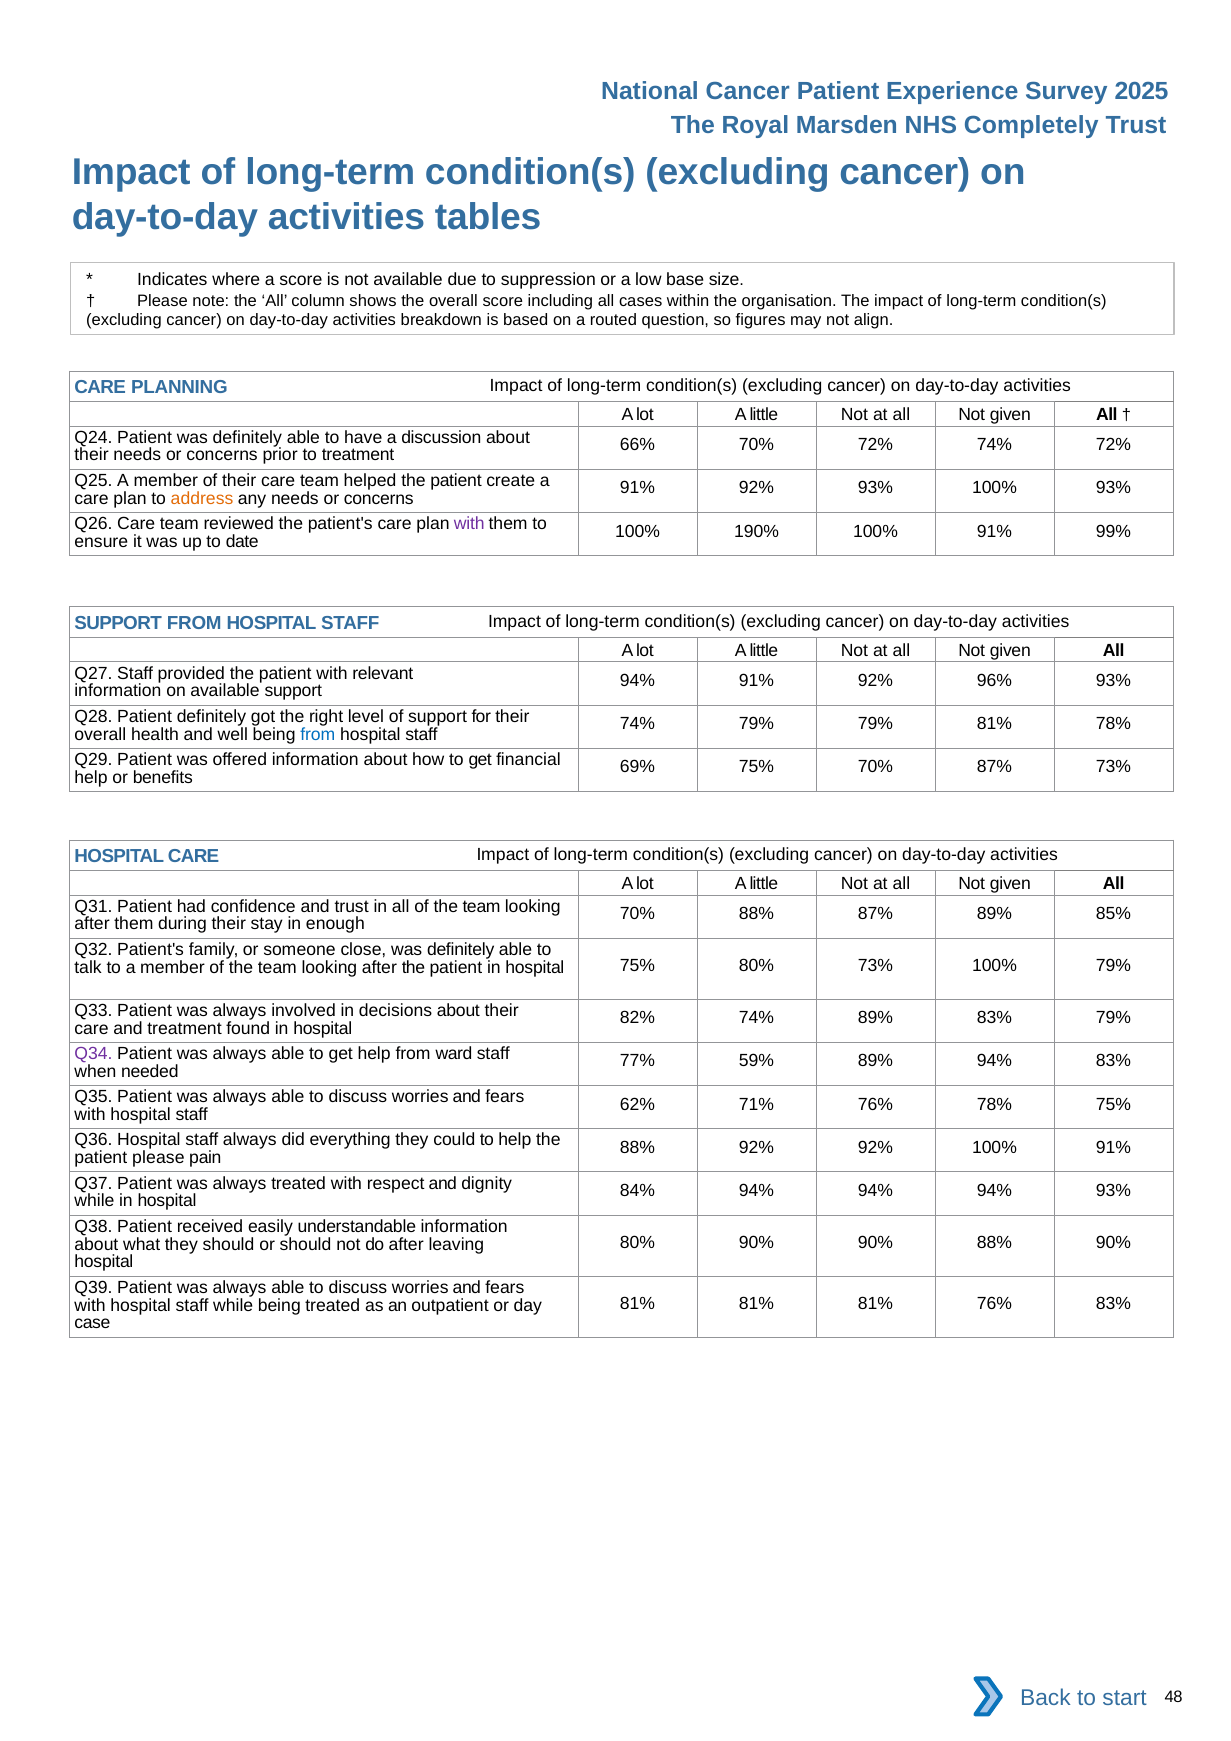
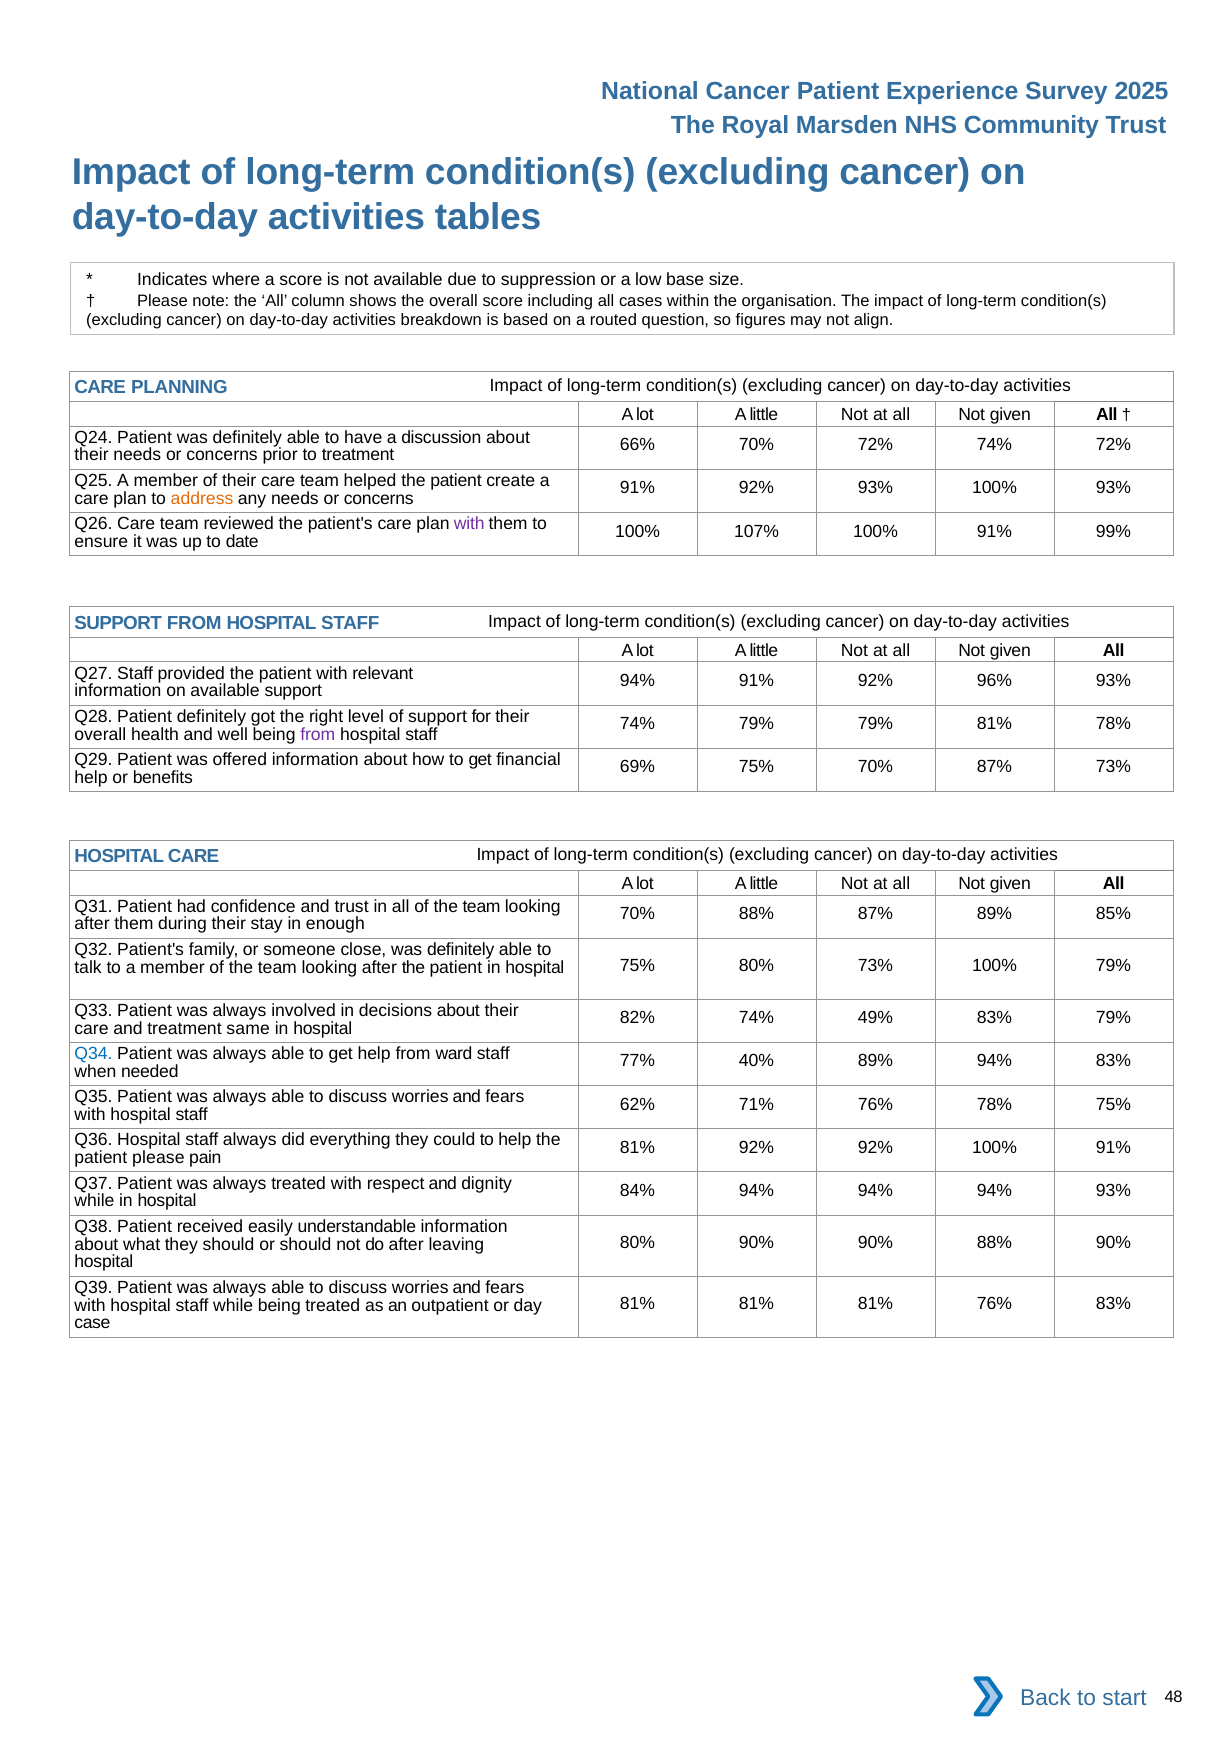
Completely: Completely -> Community
190%: 190% -> 107%
from at (318, 735) colour: blue -> purple
74% 89%: 89% -> 49%
found: found -> same
Q34 colour: purple -> blue
59%: 59% -> 40%
88% at (637, 1148): 88% -> 81%
